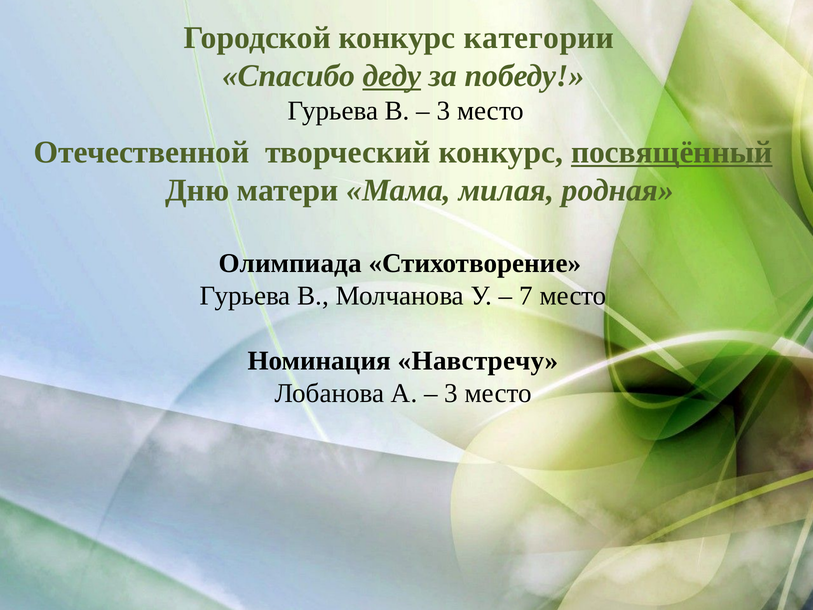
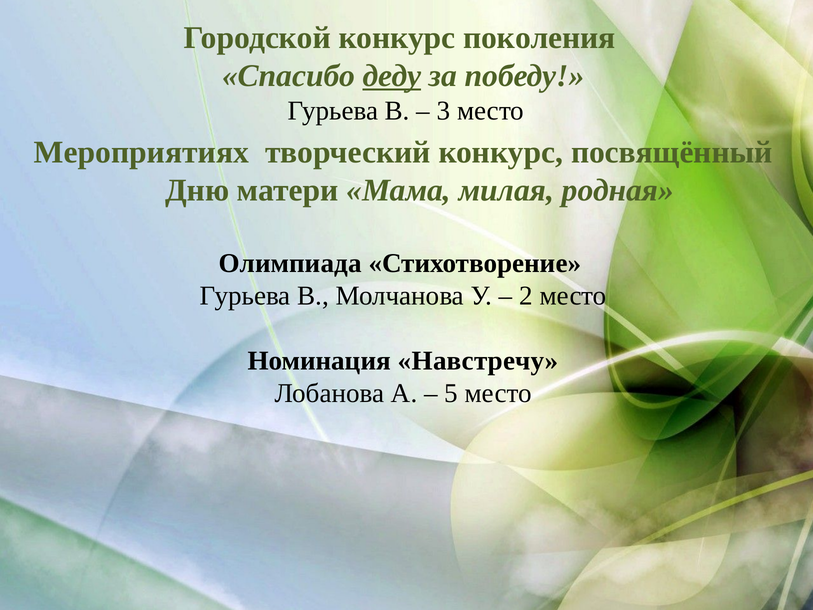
категории: категории -> поколения
Отечественной: Отечественной -> Мероприятиях
посвящённый underline: present -> none
7: 7 -> 2
3 at (451, 393): 3 -> 5
